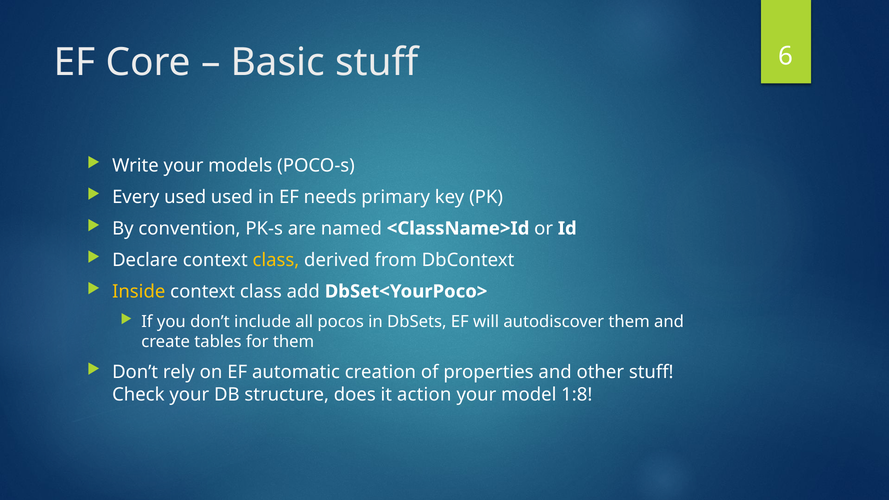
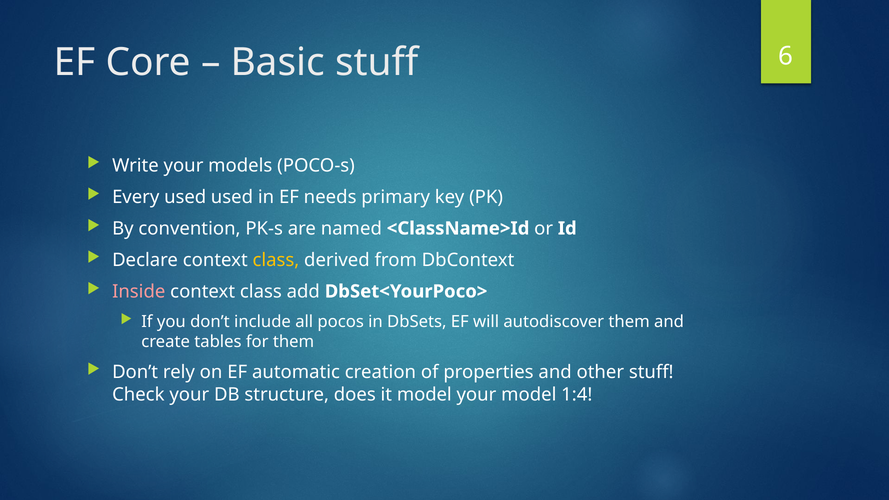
Inside colour: yellow -> pink
it action: action -> model
1:8: 1:8 -> 1:4
